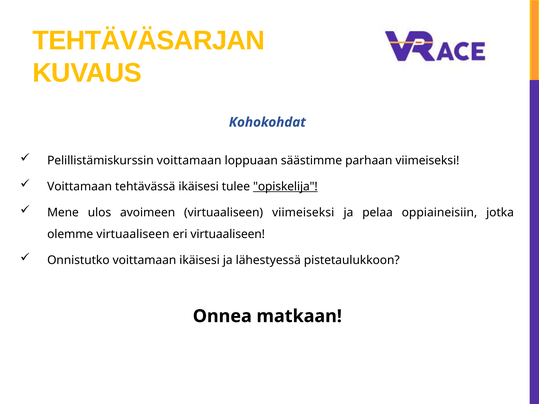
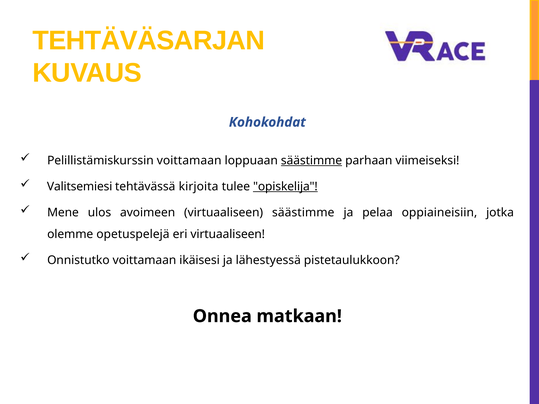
säästimme at (312, 161) underline: none -> present
Voittamaan at (80, 187): Voittamaan -> Valitsemiesi
tehtävässä ikäisesi: ikäisesi -> kirjoita
virtuaaliseen viimeiseksi: viimeiseksi -> säästimme
olemme virtuaaliseen: virtuaaliseen -> opetuspelejä
